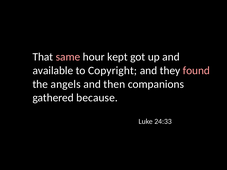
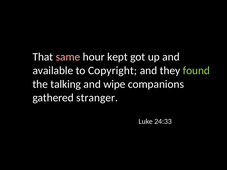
found colour: pink -> light green
angels: angels -> talking
then: then -> wipe
because: because -> stranger
